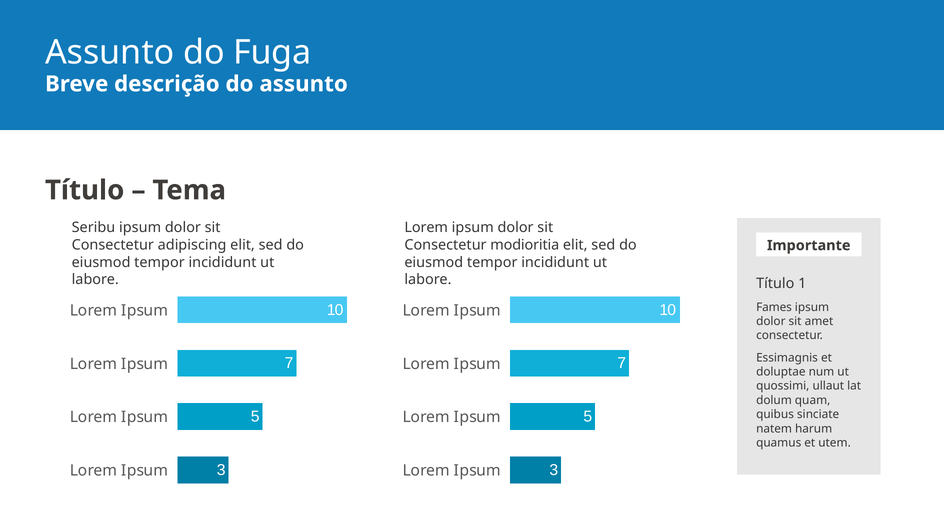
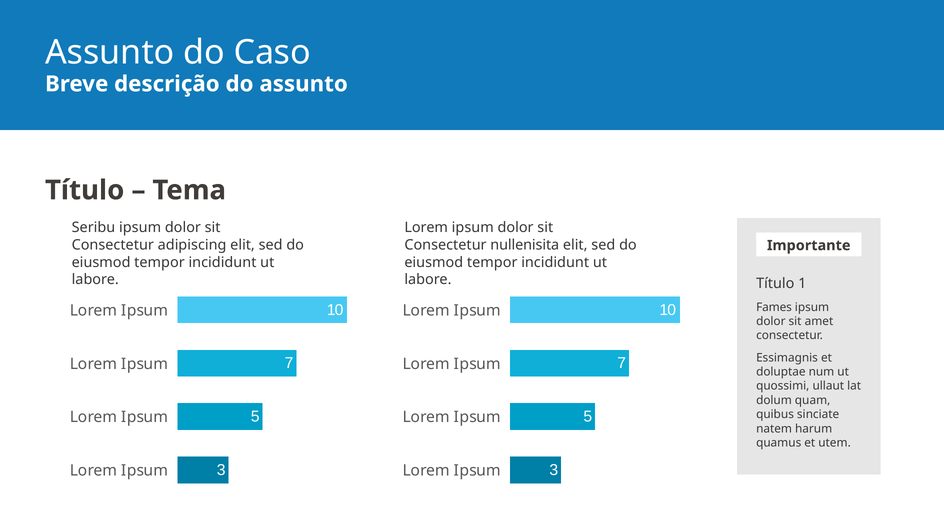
Fuga: Fuga -> Caso
modioritia: modioritia -> nullenisita
